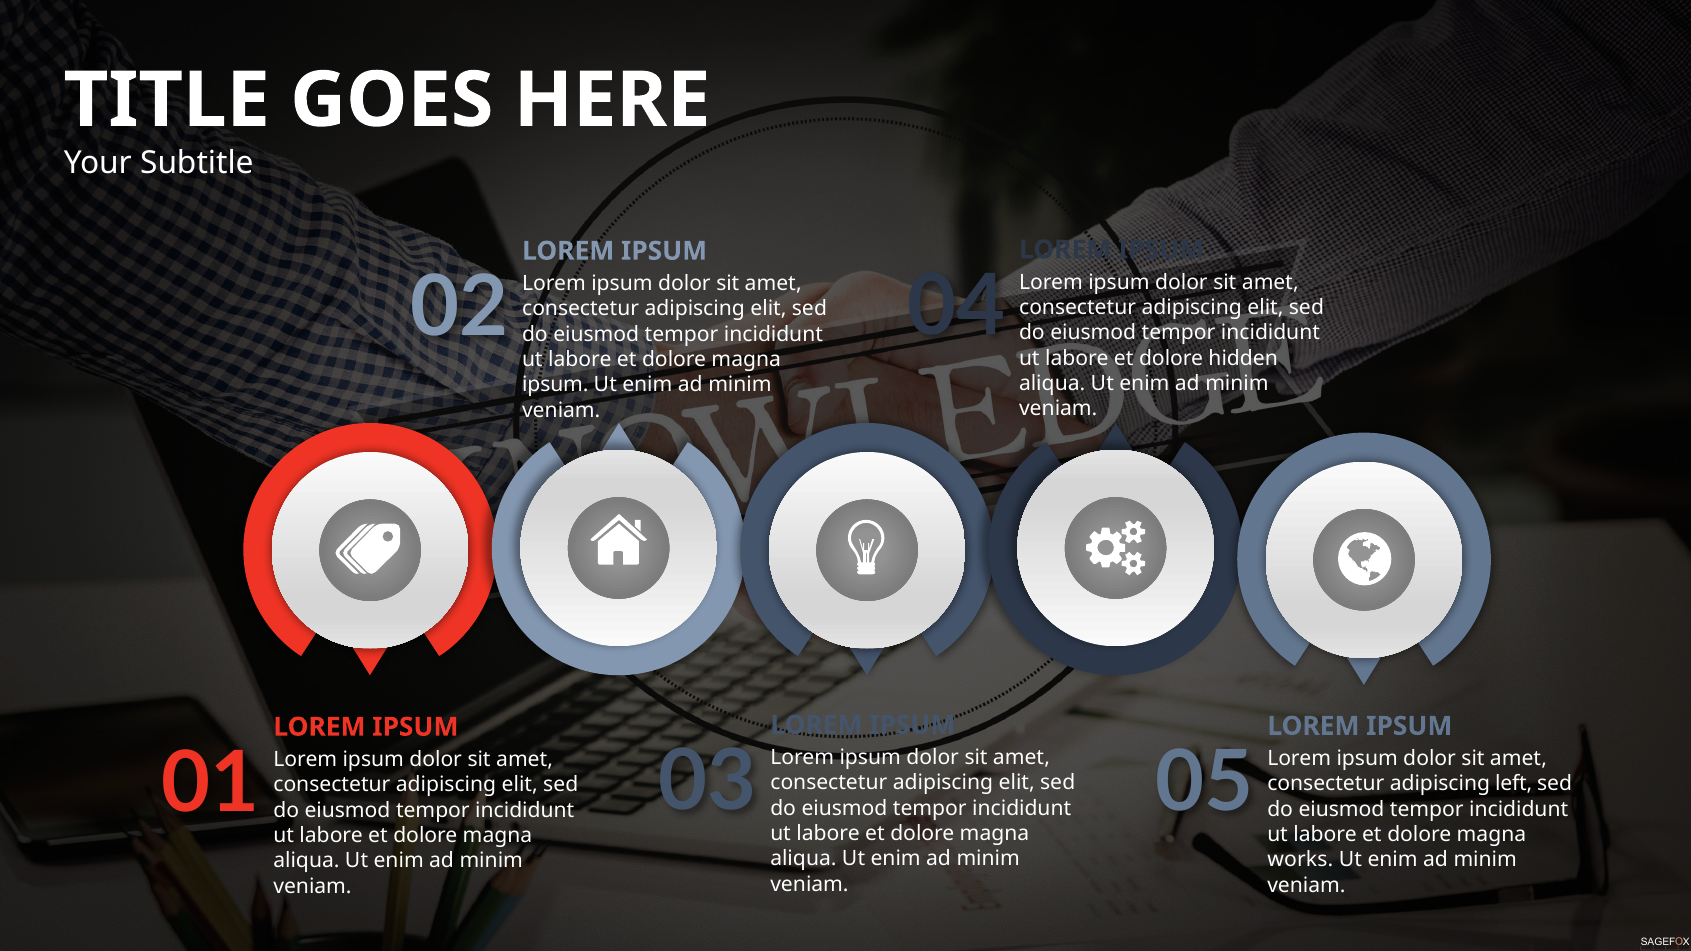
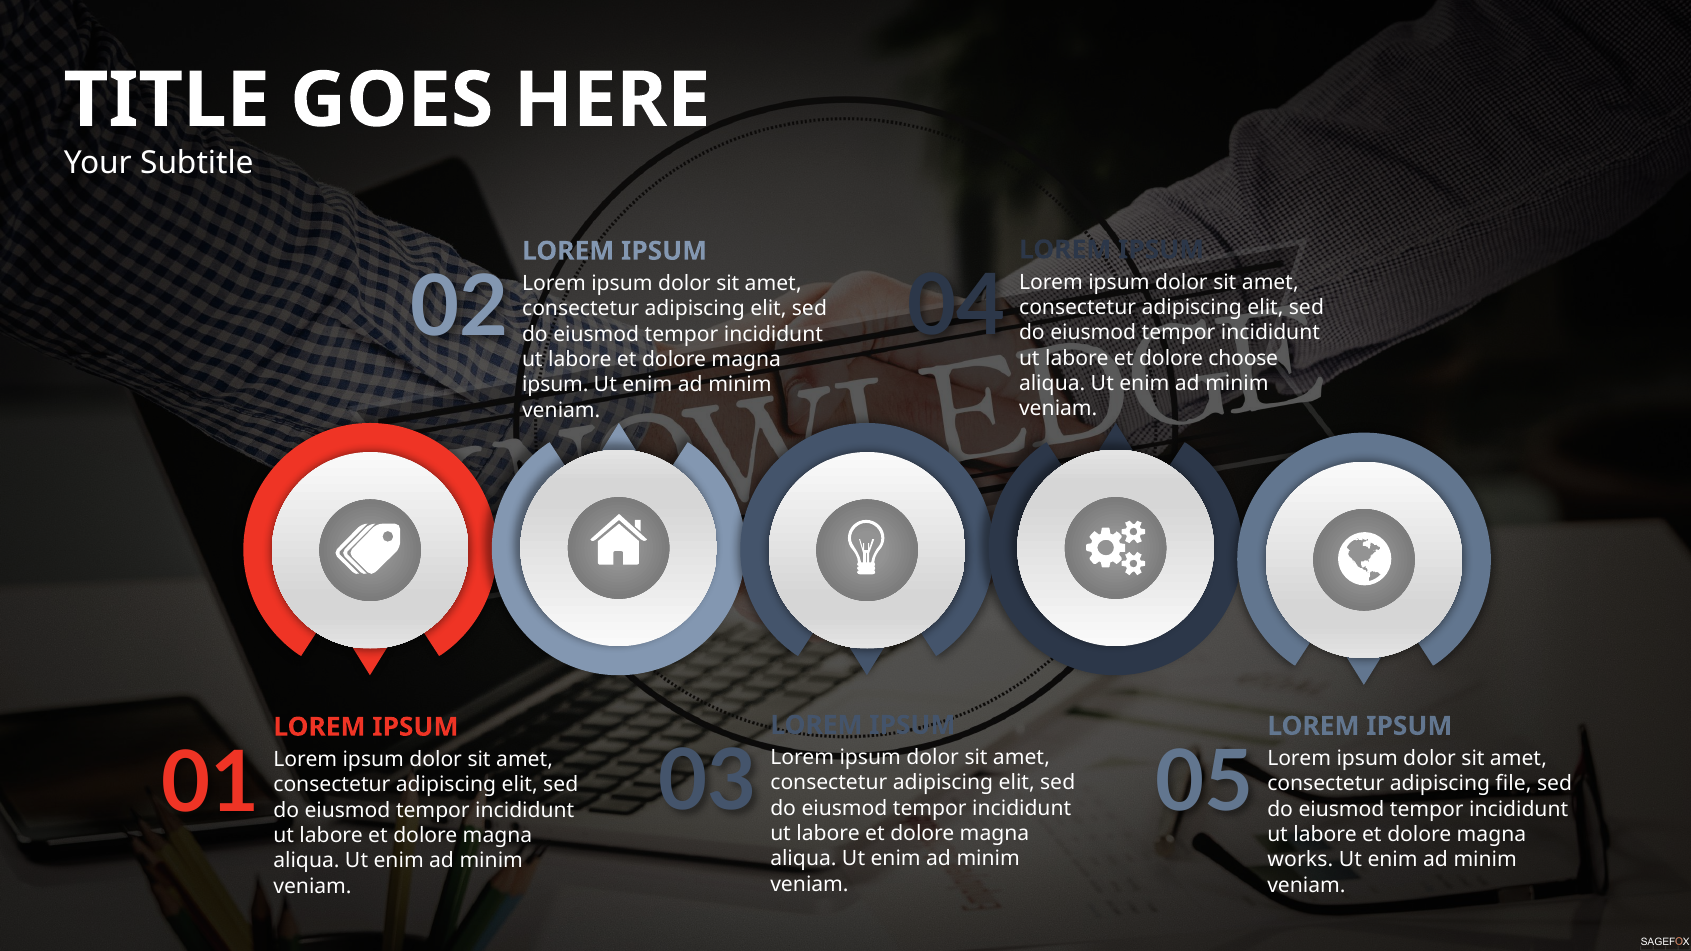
hidden: hidden -> choose
left: left -> file
